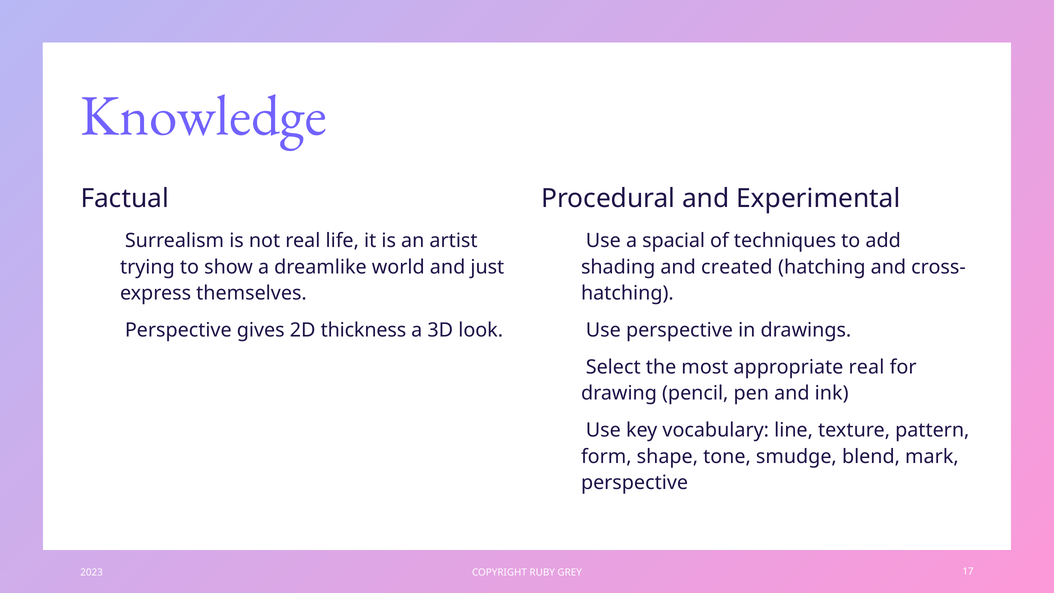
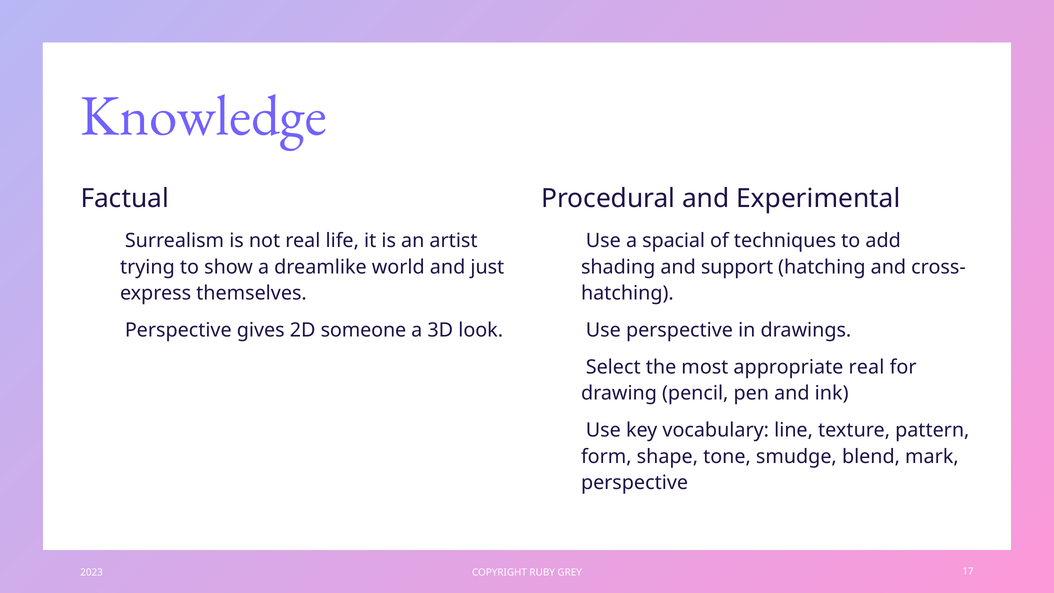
created: created -> support
thickness: thickness -> someone
